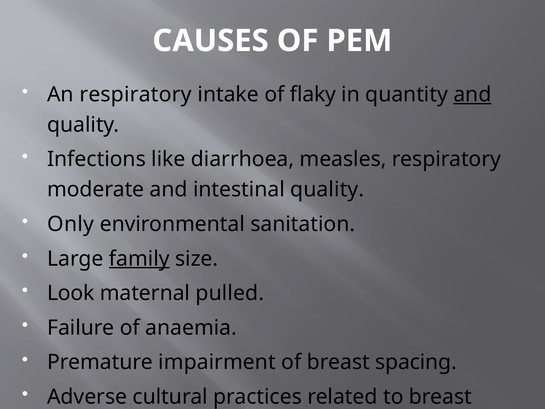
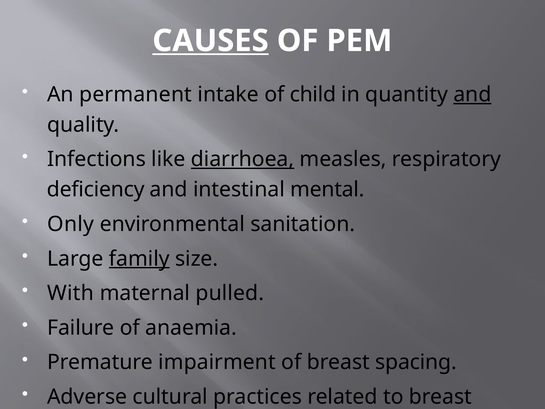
CAUSES underline: none -> present
An respiratory: respiratory -> permanent
flaky: flaky -> child
diarrhoea underline: none -> present
moderate: moderate -> deficiency
intestinal quality: quality -> mental
Look: Look -> With
